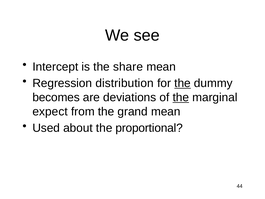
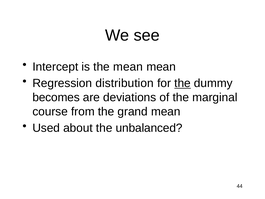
the share: share -> mean
the at (181, 97) underline: present -> none
expect: expect -> course
proportional: proportional -> unbalanced
